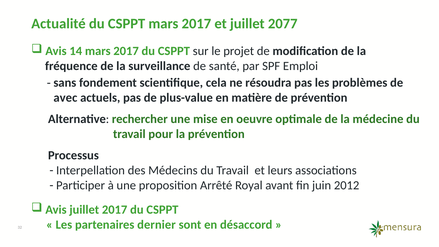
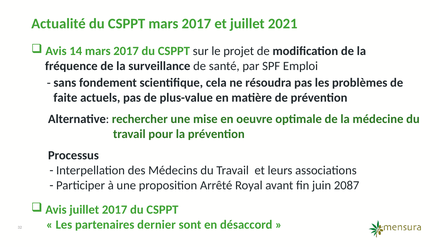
2077: 2077 -> 2021
avec: avec -> faite
2012: 2012 -> 2087
